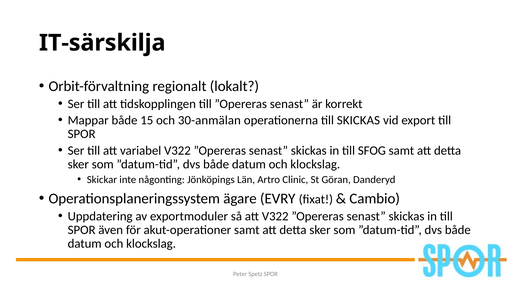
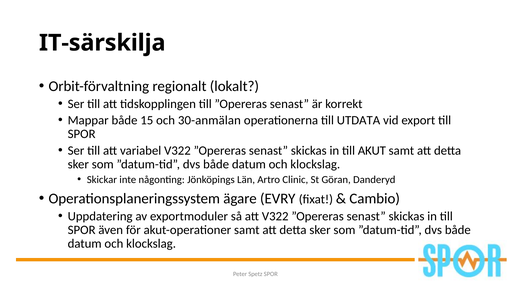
till SKICKAS: SKICKAS -> UTDATA
SFOG: SFOG -> AKUT
